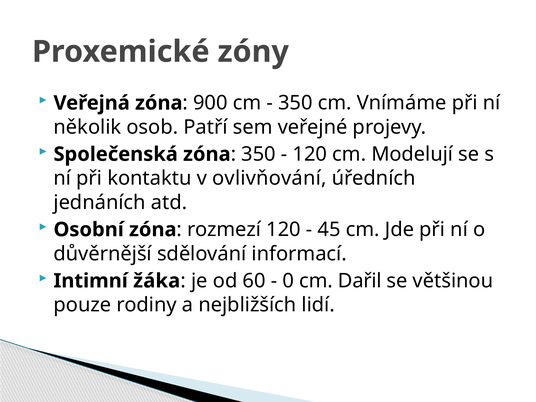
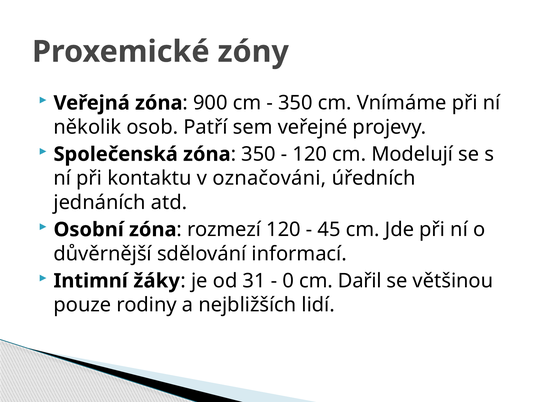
ovlivňování: ovlivňování -> označováni
žáka: žáka -> žáky
60: 60 -> 31
